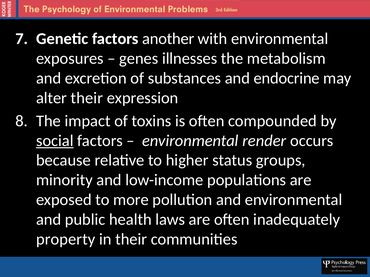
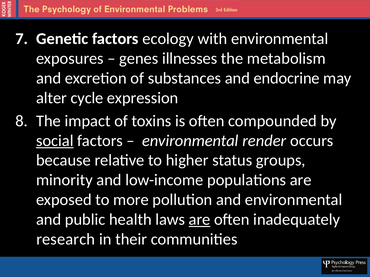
another: another -> ecology
alter their: their -> cycle
are at (200, 220) underline: none -> present
property: property -> research
